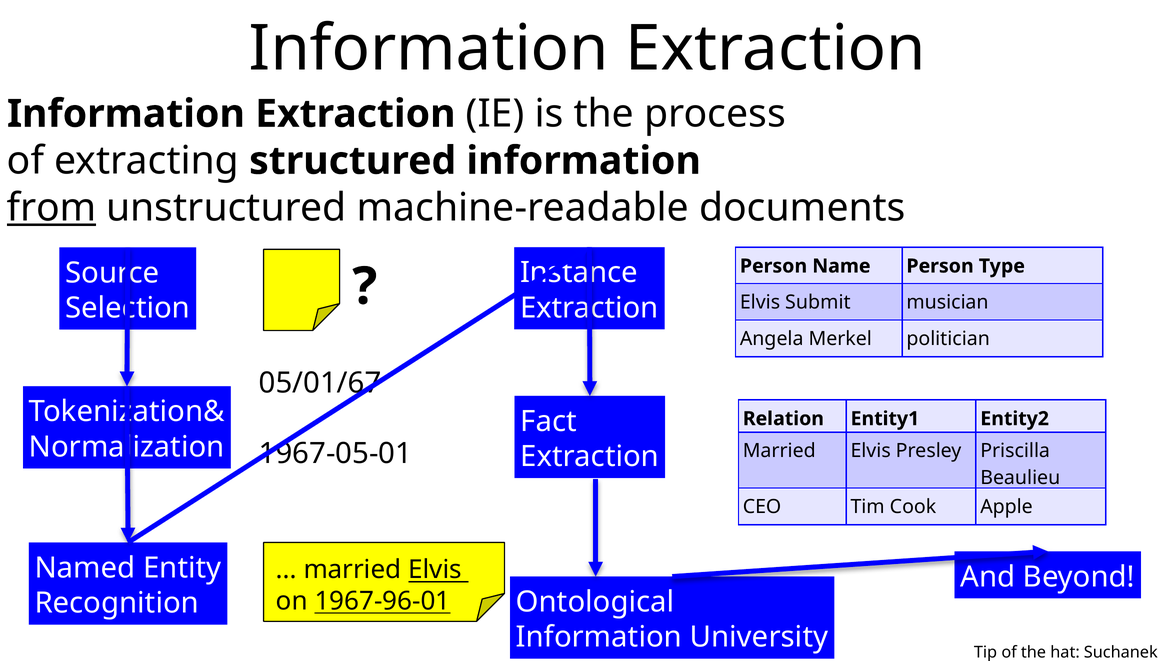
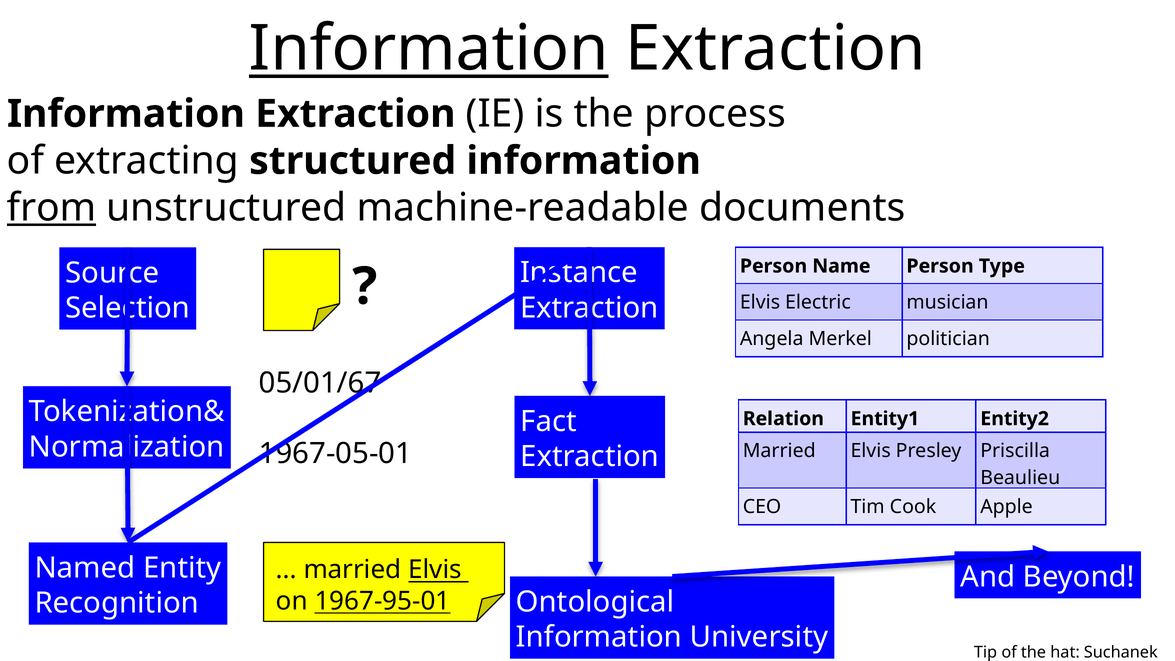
Information at (429, 49) underline: none -> present
Submit: Submit -> Electric
1967-96-01: 1967-96-01 -> 1967-95-01
